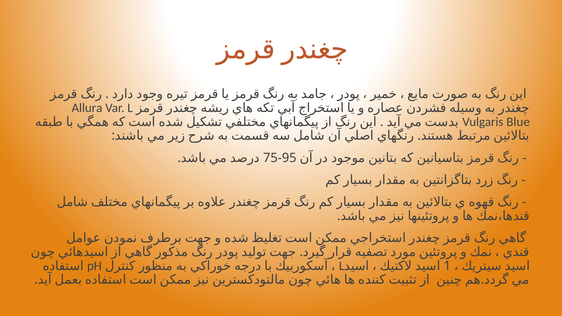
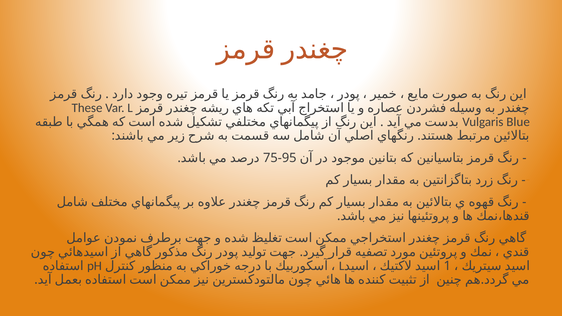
Allura: Allura -> These
